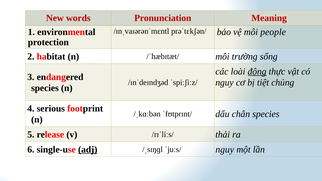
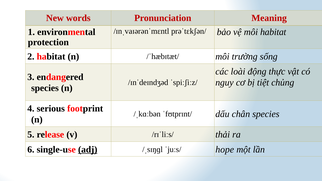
môi people: people -> habitat
động underline: present -> none
ˈjuːs/ nguy: nguy -> hope
